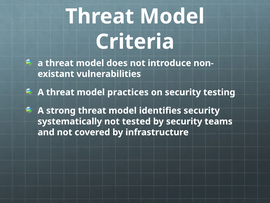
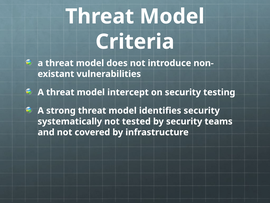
practices: practices -> intercept
